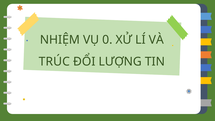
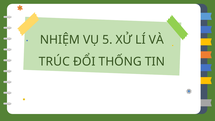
0: 0 -> 5
LƯỢNG: LƯỢNG -> THỐNG
